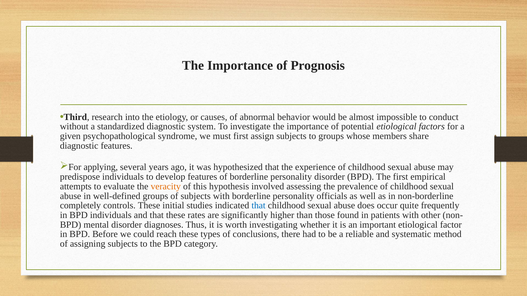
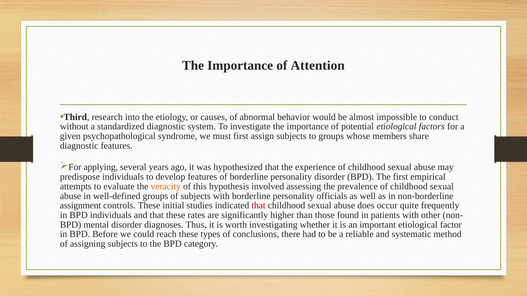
Prognosis: Prognosis -> Attention
completely: completely -> assignment
that at (259, 206) colour: blue -> red
